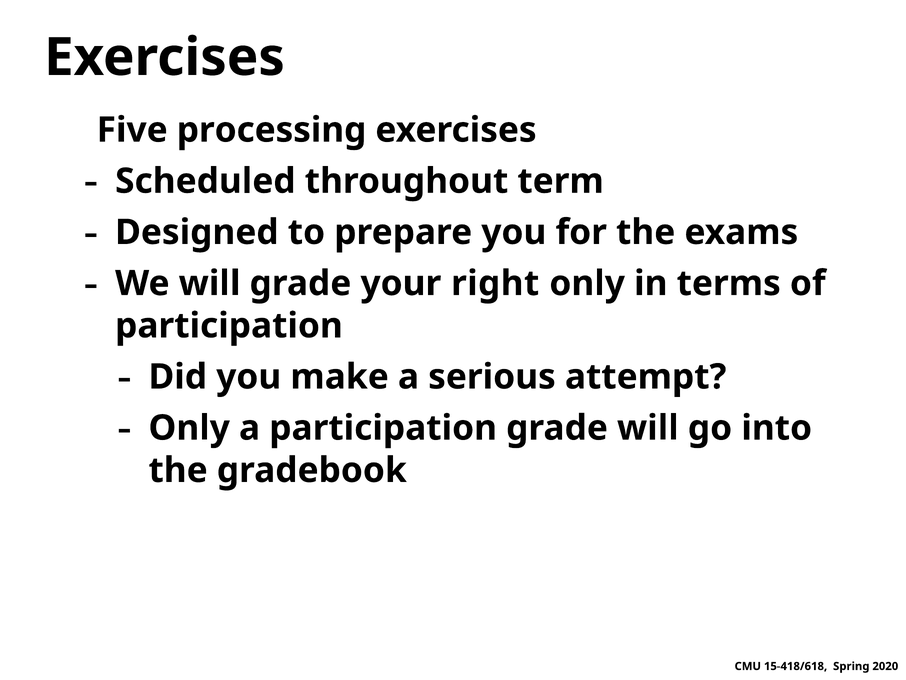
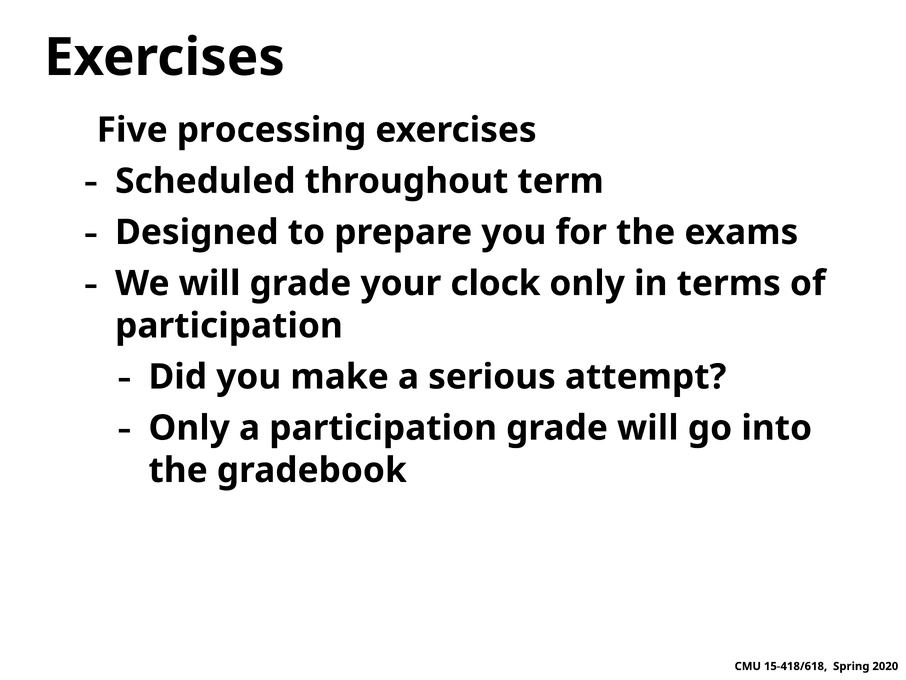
right: right -> clock
